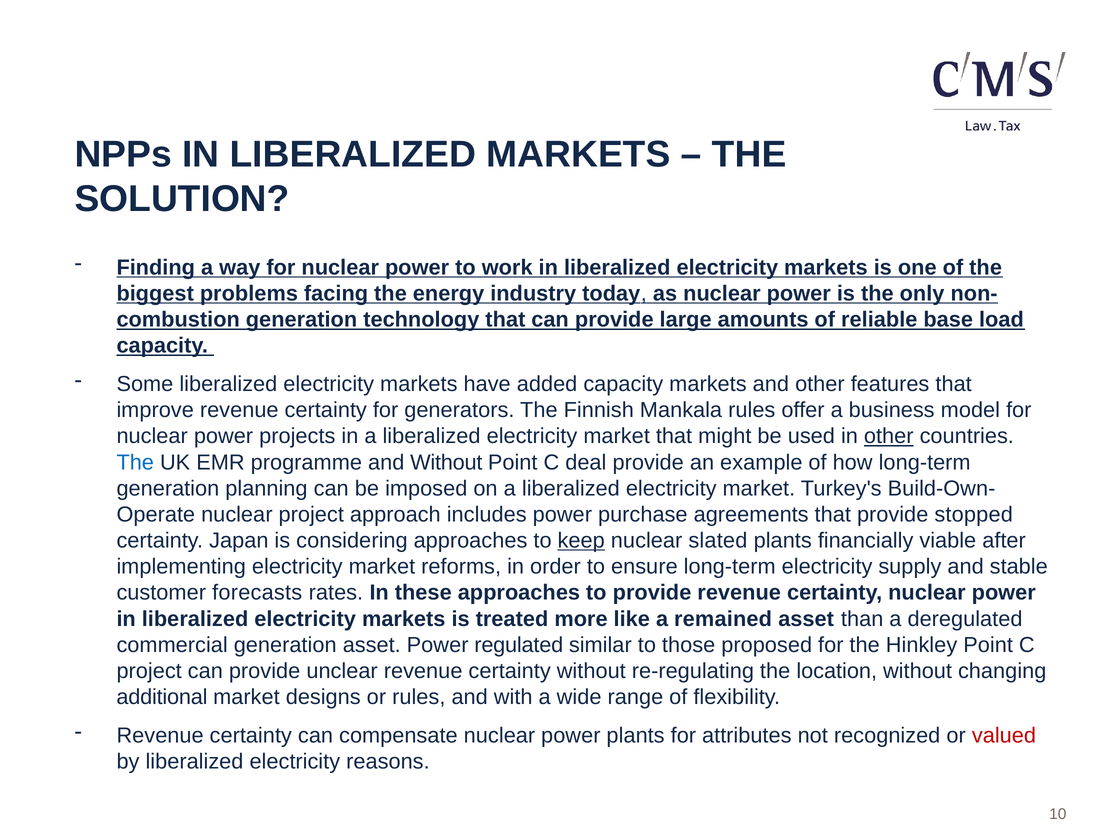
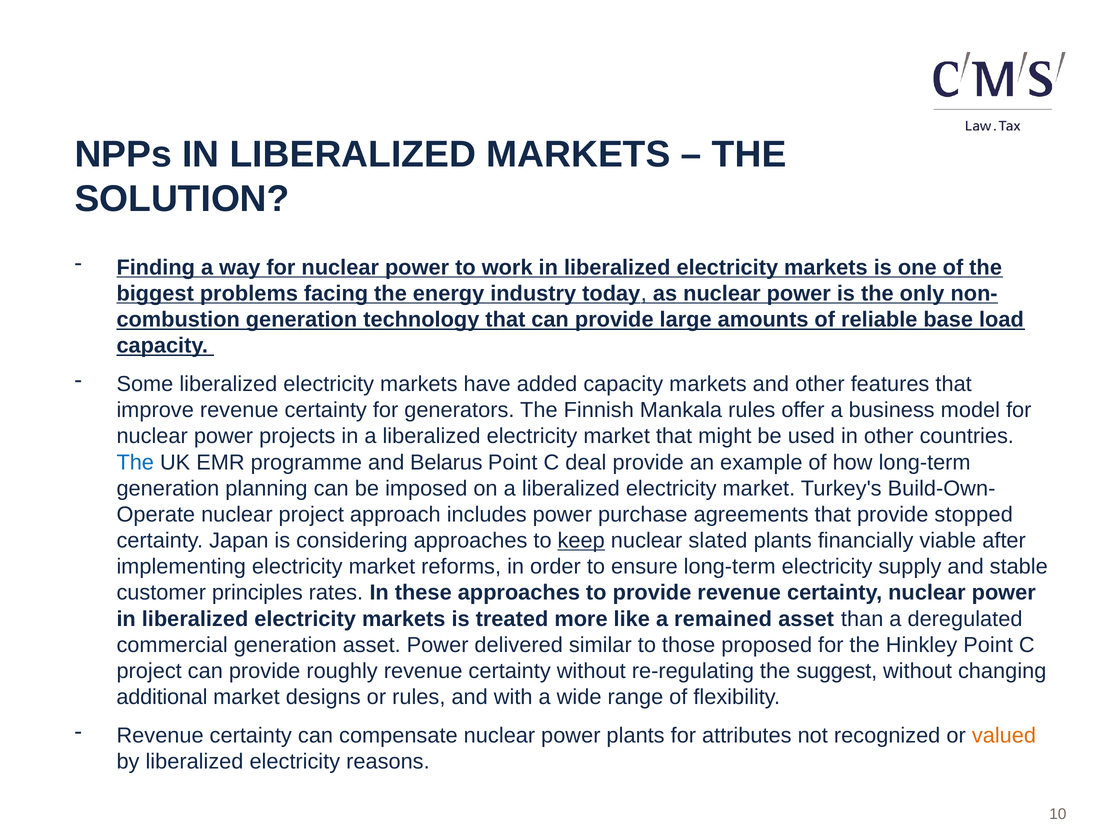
other at (889, 437) underline: present -> none
and Without: Without -> Belarus
forecasts: forecasts -> principles
regulated: regulated -> delivered
unclear: unclear -> roughly
location: location -> suggest
valued colour: red -> orange
